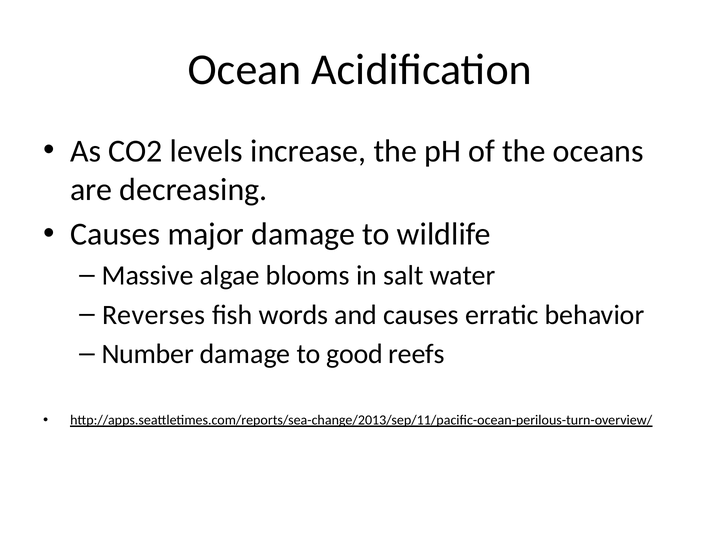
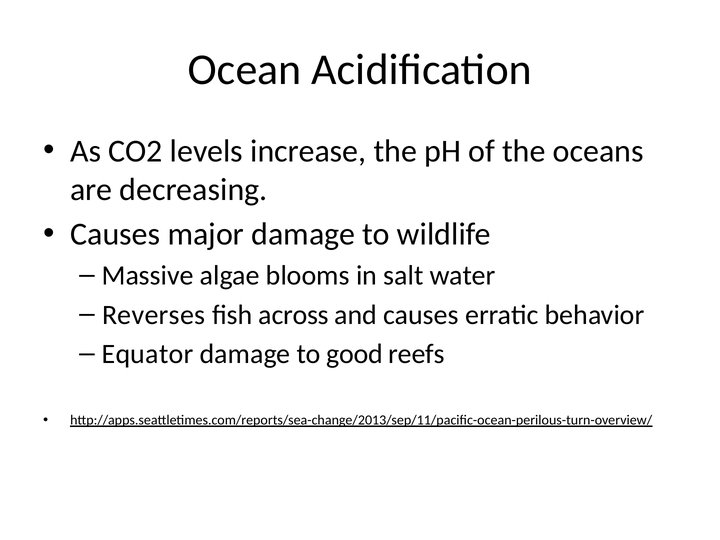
words: words -> across
Number: Number -> Equator
